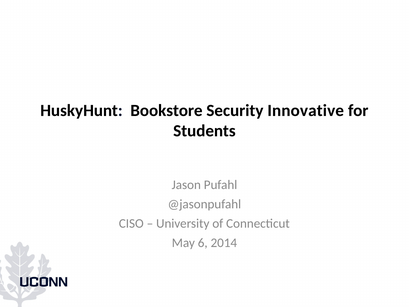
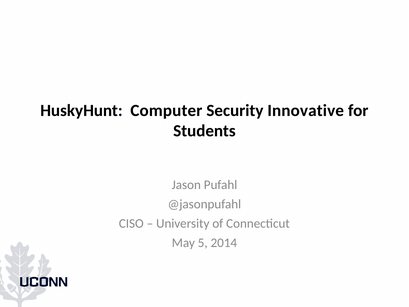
Bookstore: Bookstore -> Computer
6: 6 -> 5
